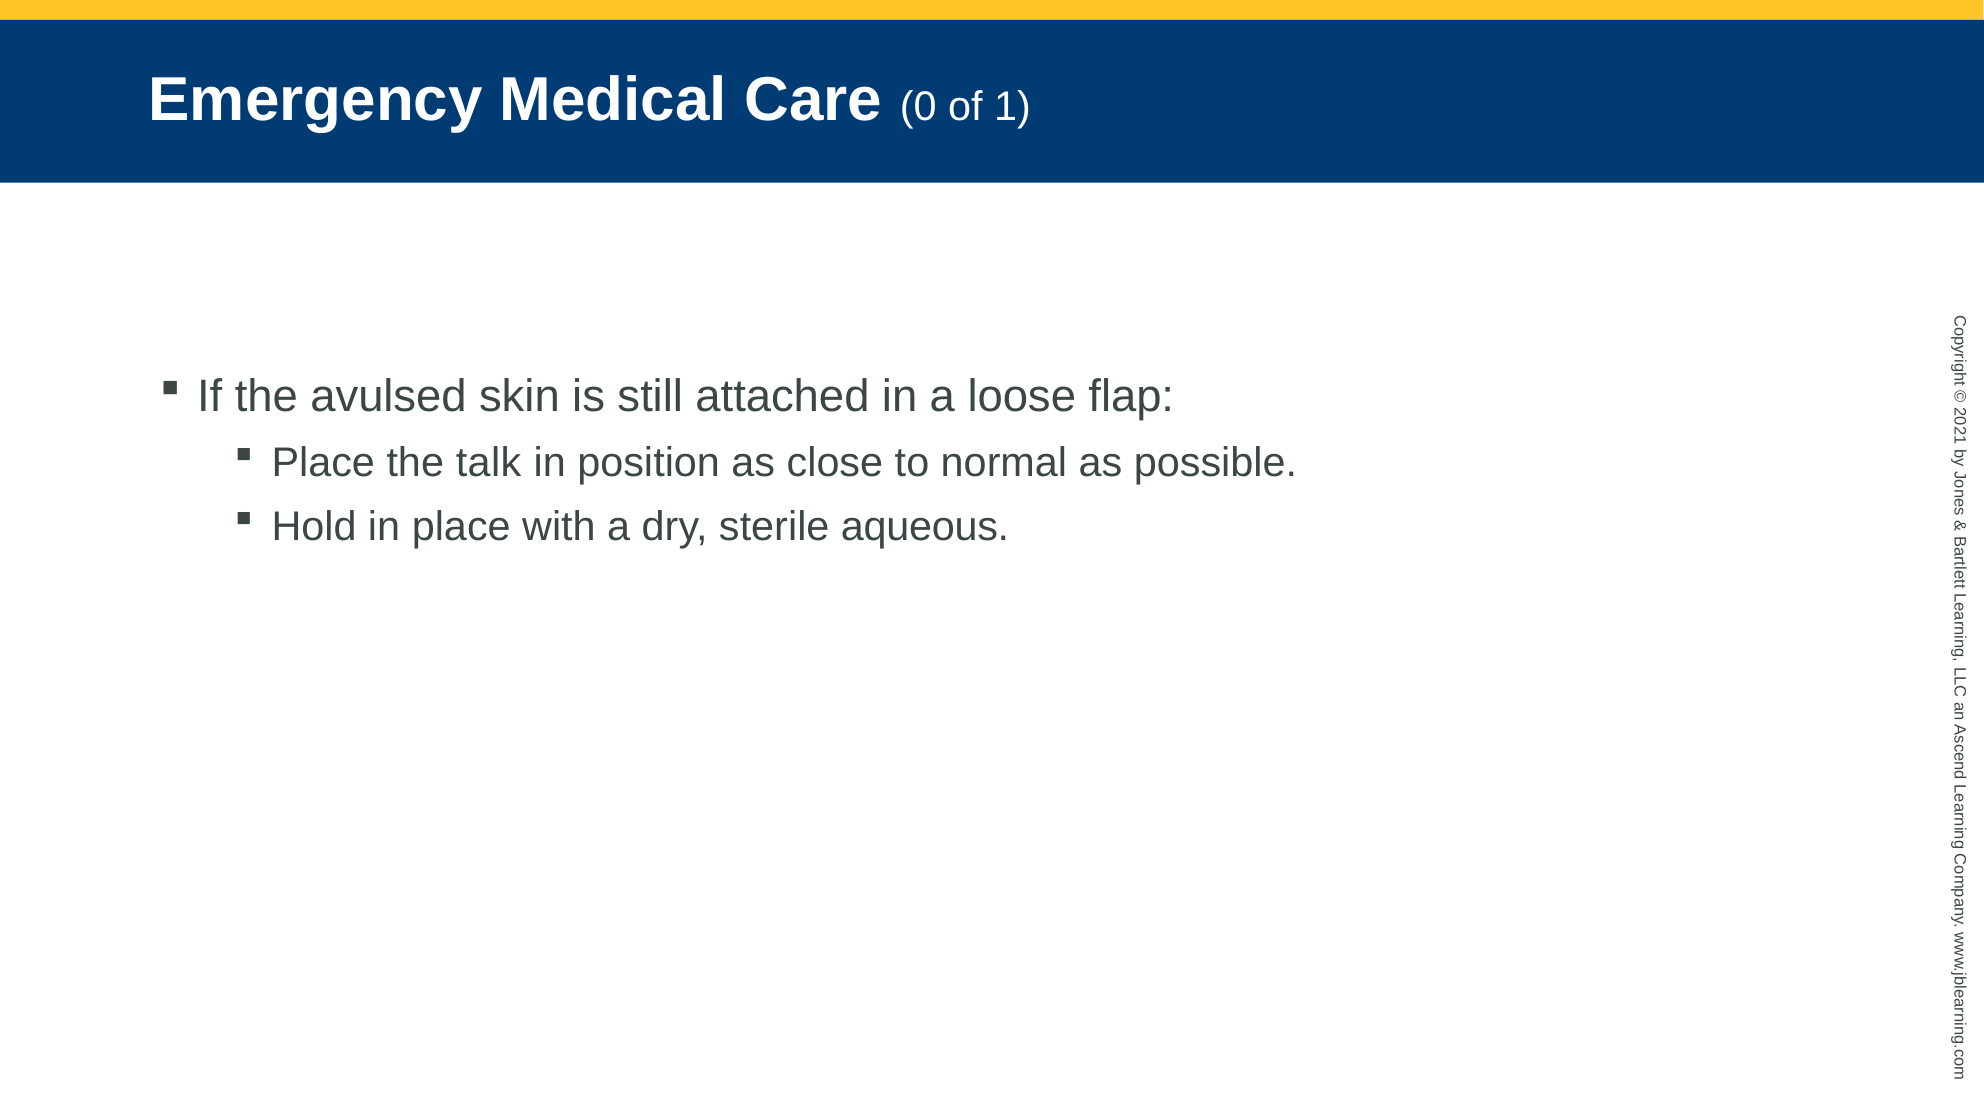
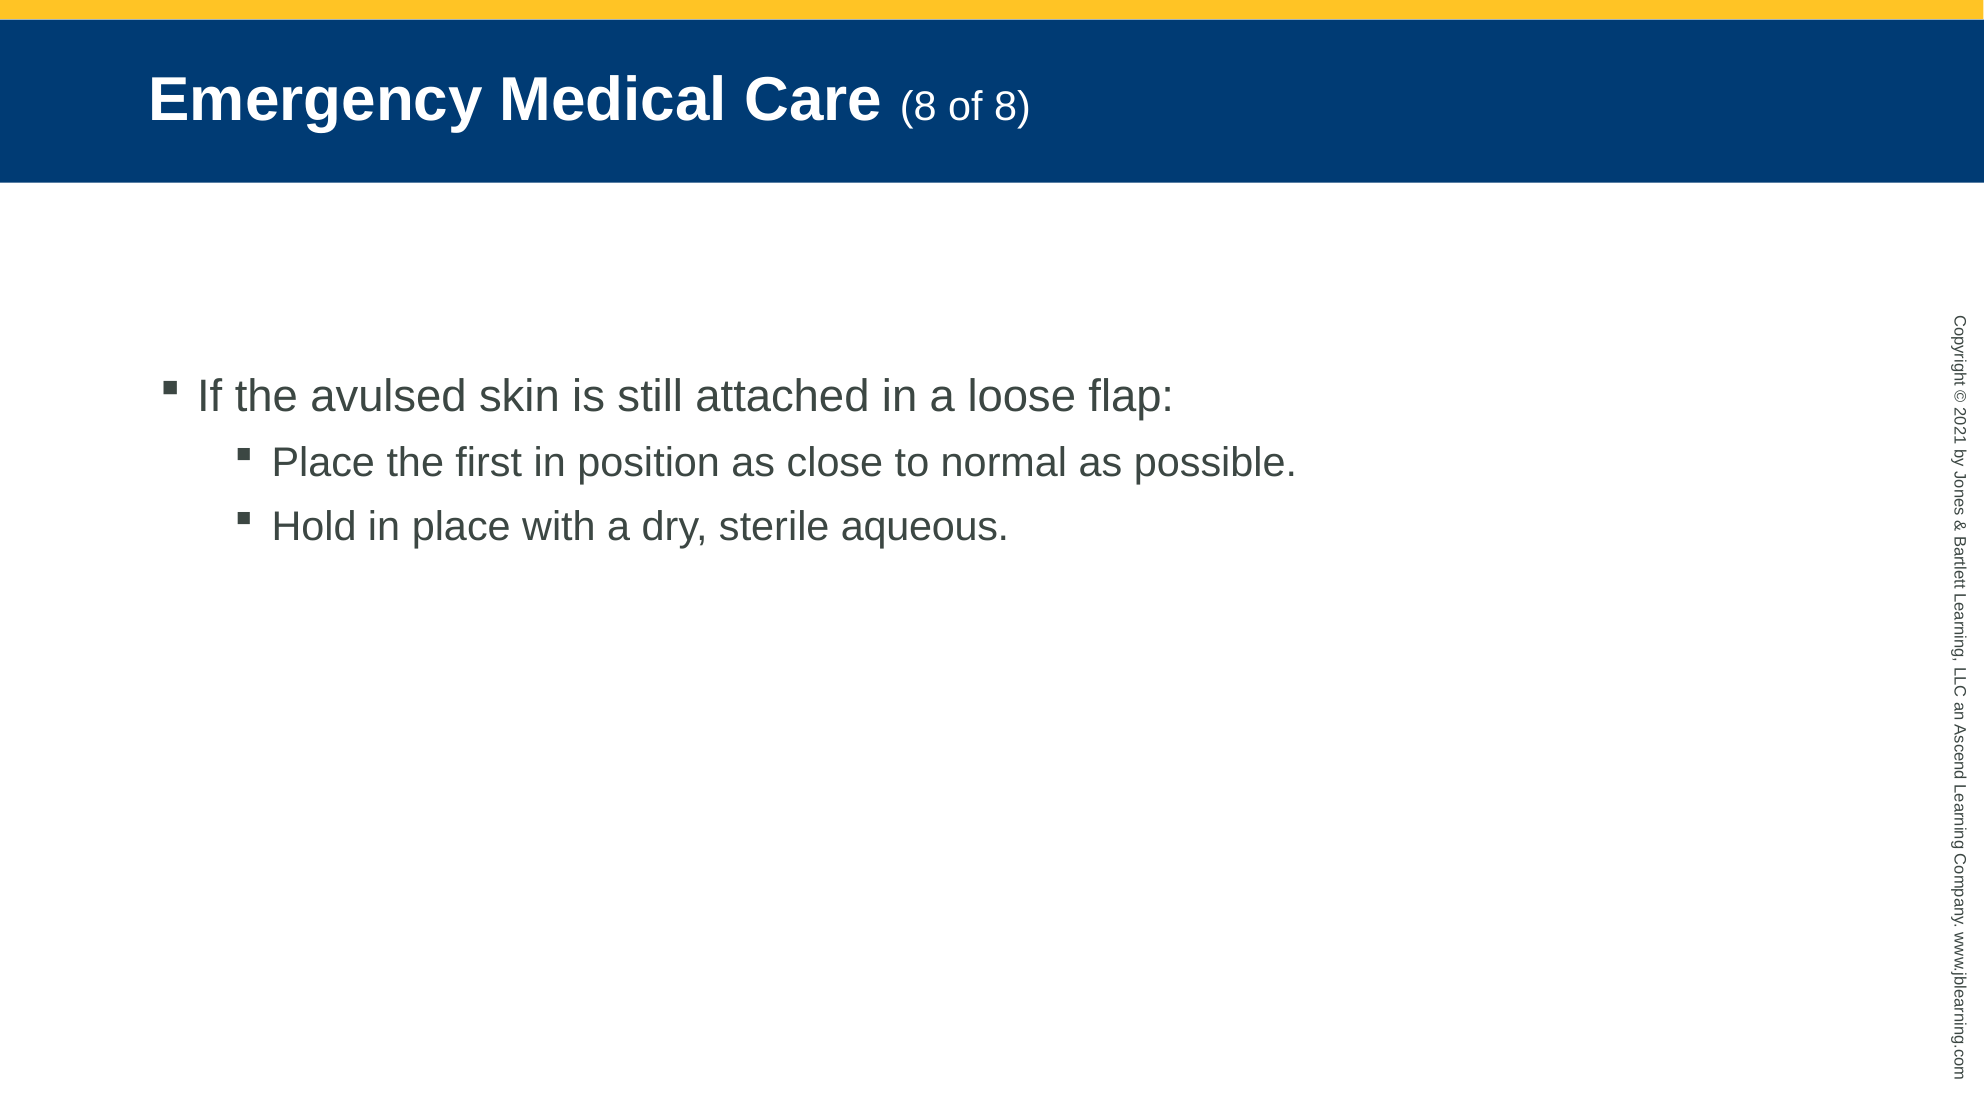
Care 0: 0 -> 8
of 1: 1 -> 8
talk: talk -> first
